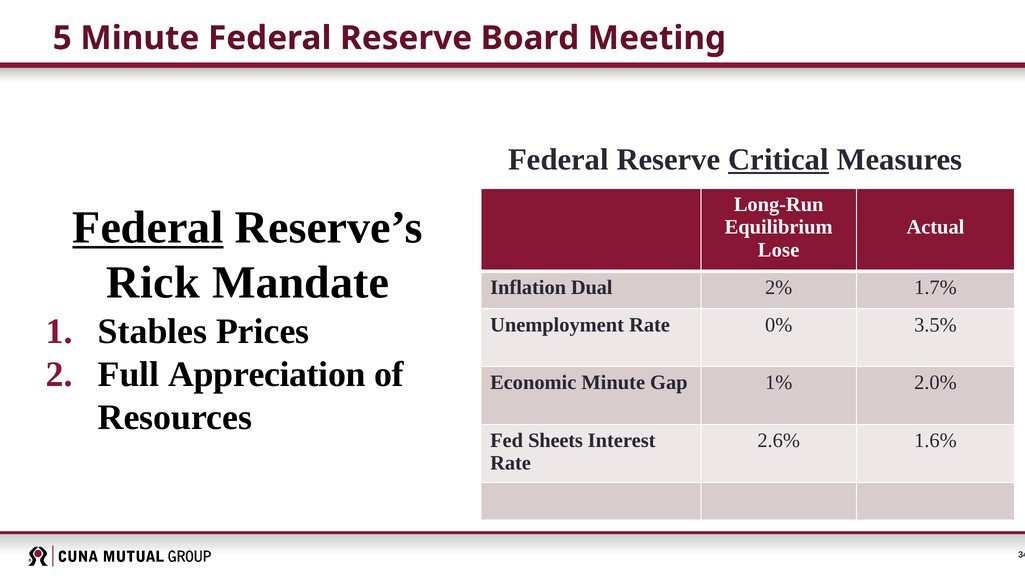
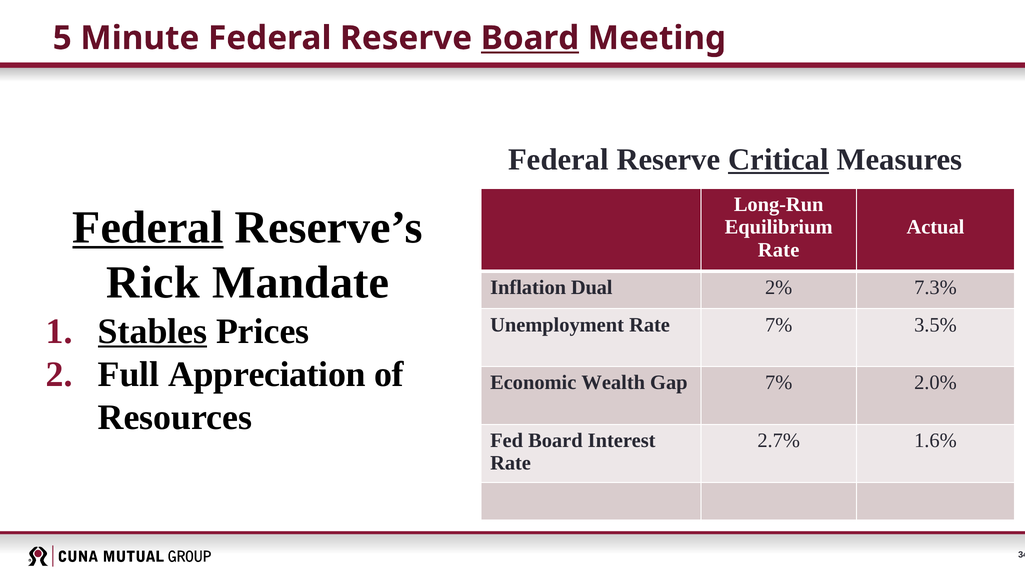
Board at (530, 38) underline: none -> present
Lose at (779, 250): Lose -> Rate
1.7%: 1.7% -> 7.3%
Stables underline: none -> present
Rate 0%: 0% -> 7%
Economic Minute: Minute -> Wealth
Gap 1%: 1% -> 7%
Fed Sheets: Sheets -> Board
2.6%: 2.6% -> 2.7%
